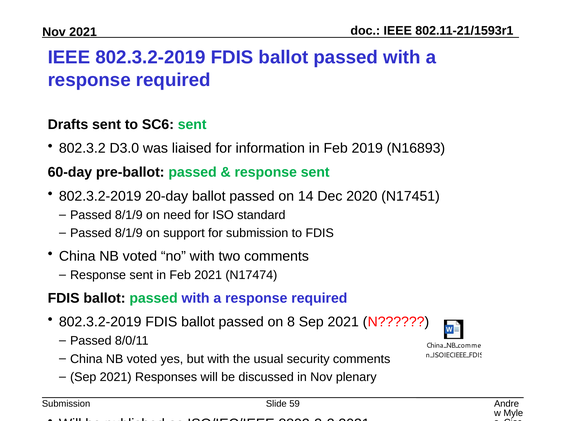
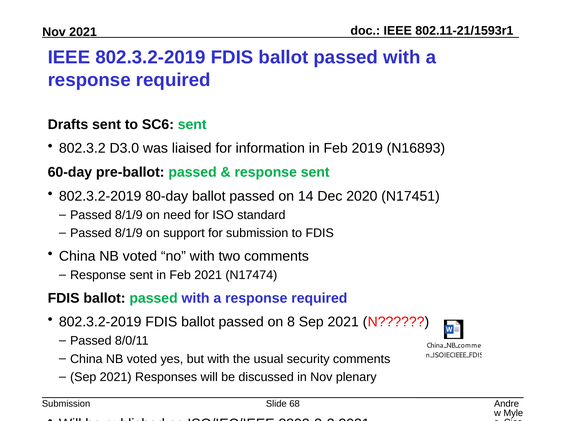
20-day: 20-day -> 80-day
59: 59 -> 68
